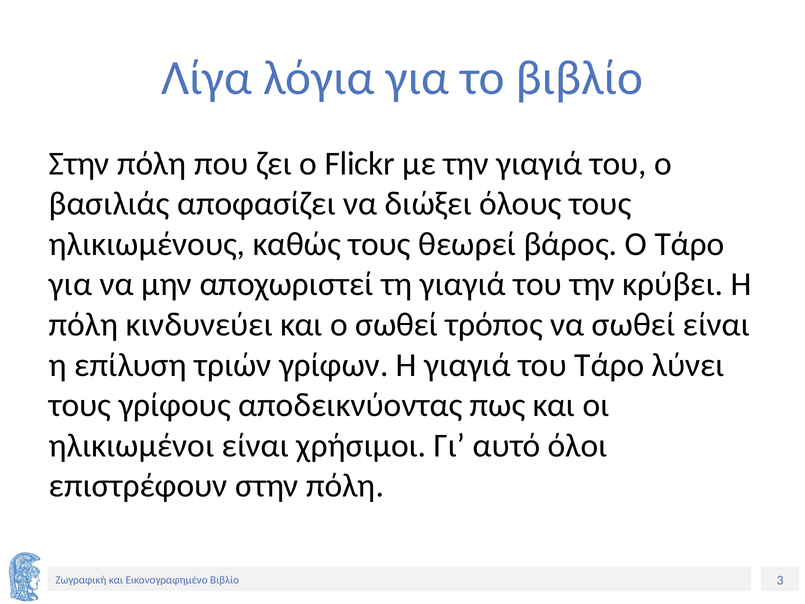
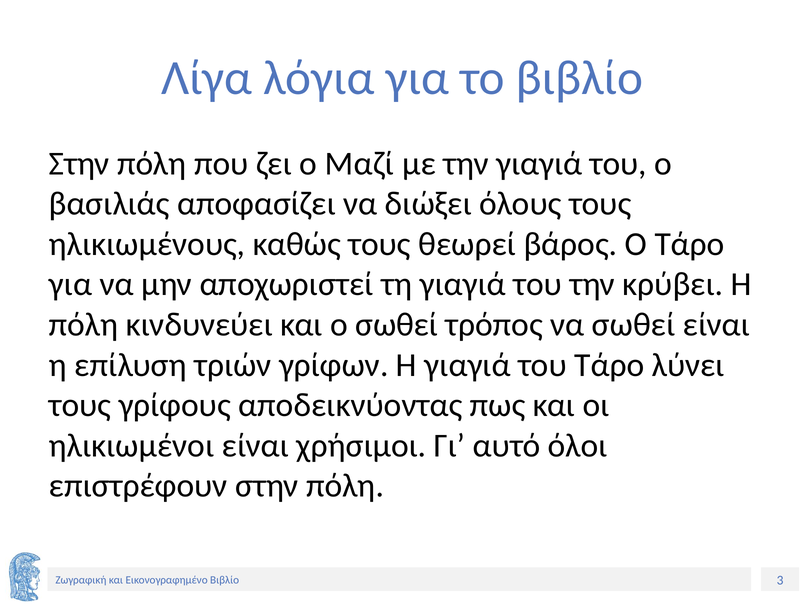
Flickr: Flickr -> Μαζί
